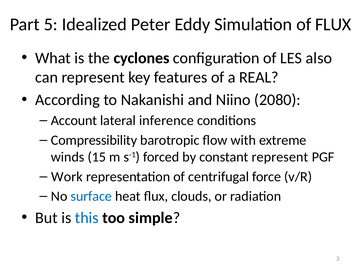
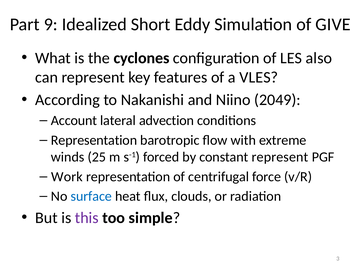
5: 5 -> 9
Peter: Peter -> Short
of FLUX: FLUX -> GIVE
REAL: REAL -> VLES
2080: 2080 -> 2049
inference: inference -> advection
Compressibility at (94, 140): Compressibility -> Representation
15: 15 -> 25
this colour: blue -> purple
